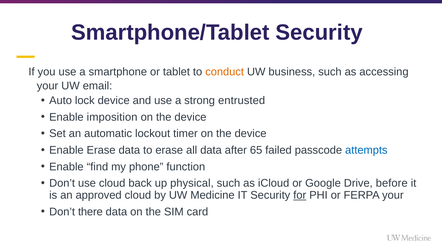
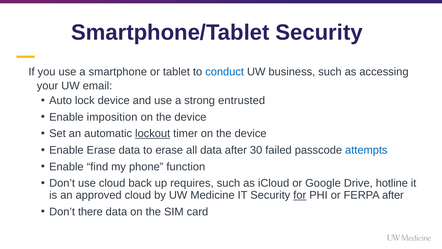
conduct colour: orange -> blue
lockout underline: none -> present
65: 65 -> 30
physical: physical -> requires
before: before -> hotline
FERPA your: your -> after
